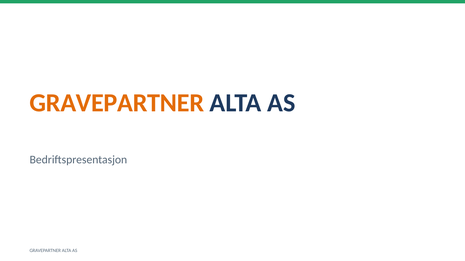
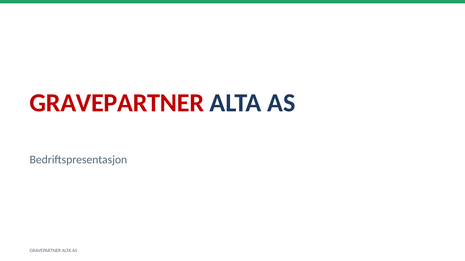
GRAVEPARTNER at (117, 103) colour: orange -> red
